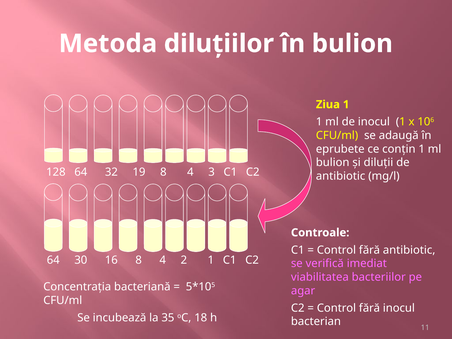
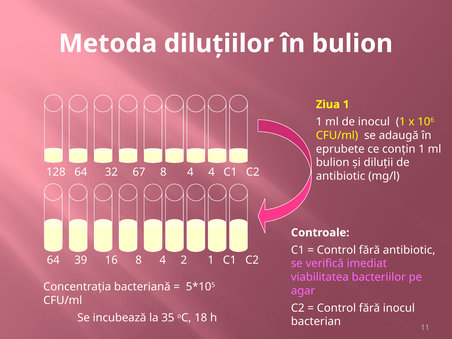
19: 19 -> 67
4 3: 3 -> 4
30: 30 -> 39
